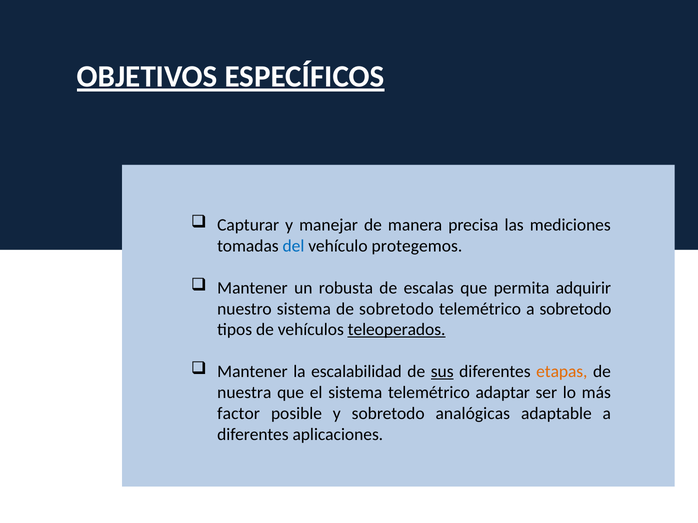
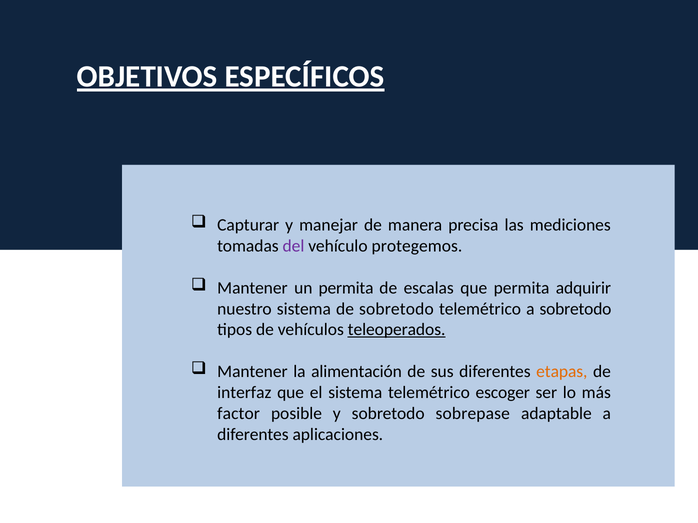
del colour: blue -> purple
un robusta: robusta -> permita
escalabilidad: escalabilidad -> alimentación
sus underline: present -> none
nuestra: nuestra -> interfaz
adaptar: adaptar -> escoger
analógicas: analógicas -> sobrepase
